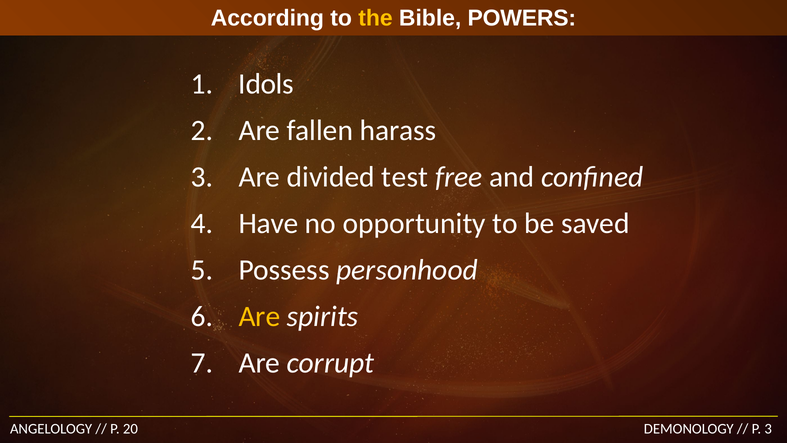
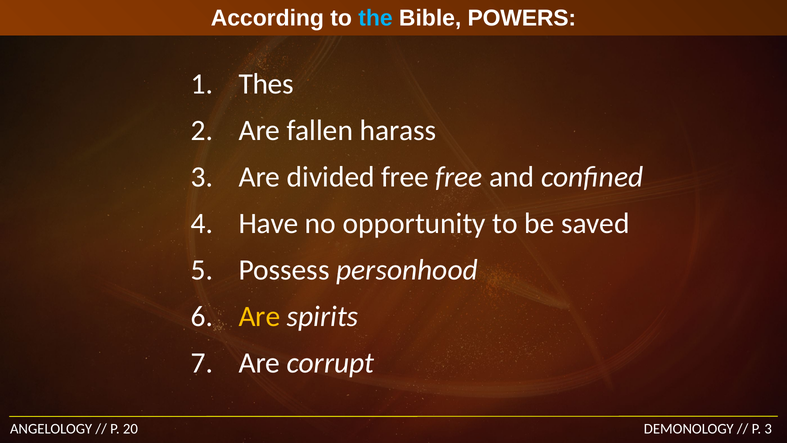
the colour: yellow -> light blue
Idols: Idols -> Thes
divided test: test -> free
